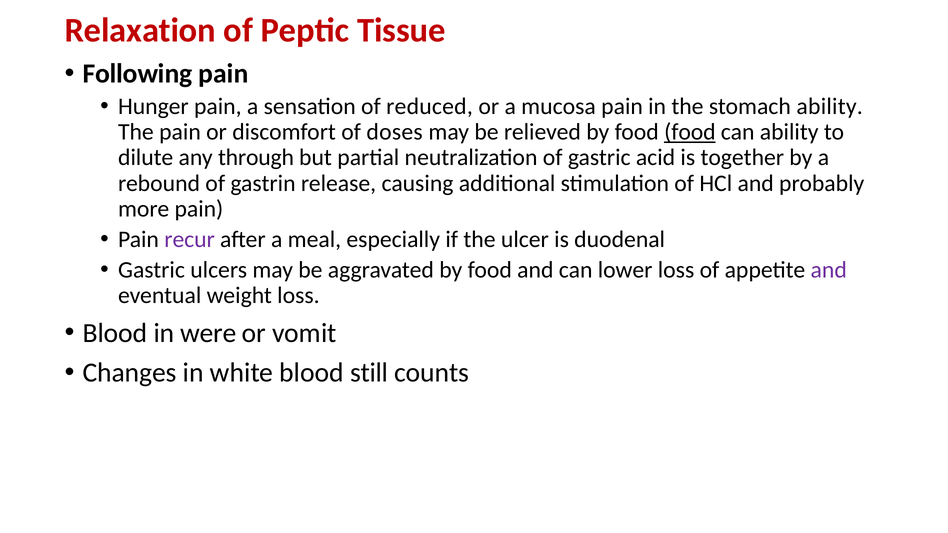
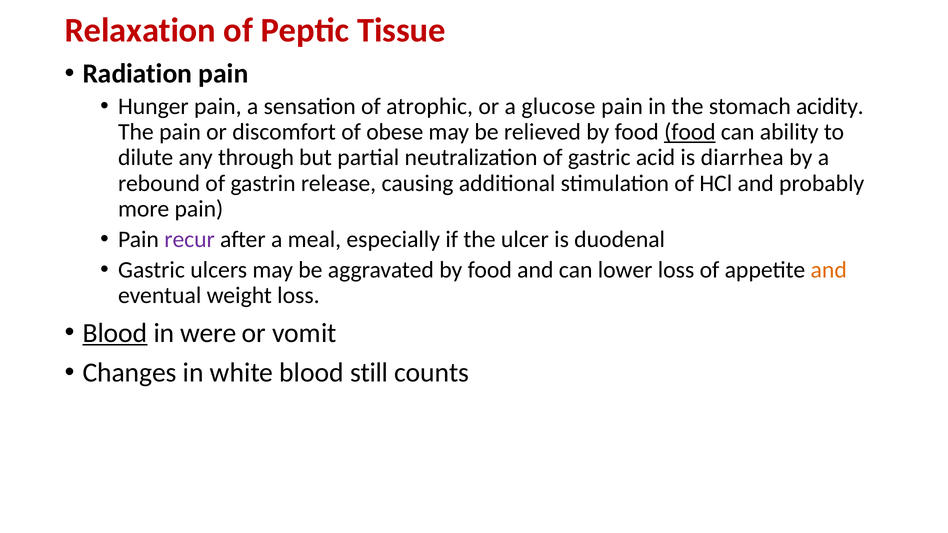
Following: Following -> Radiation
reduced: reduced -> atrophic
mucosa: mucosa -> glucose
stomach ability: ability -> acidity
doses: doses -> obese
together: together -> diarrhea
and at (829, 270) colour: purple -> orange
Blood at (115, 333) underline: none -> present
